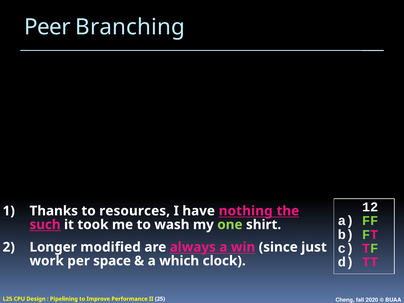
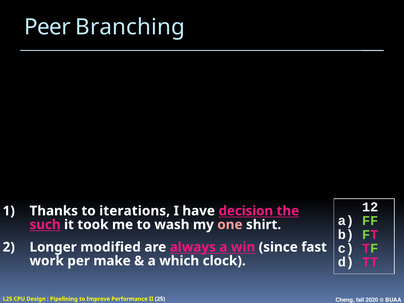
resources: resources -> iterations
nothing: nothing -> decision
one colour: light green -> pink
just: just -> fast
space: space -> make
